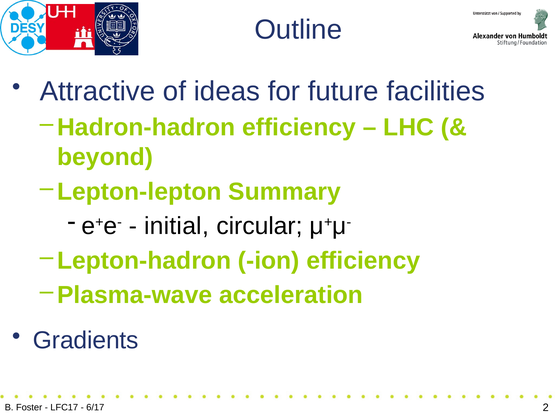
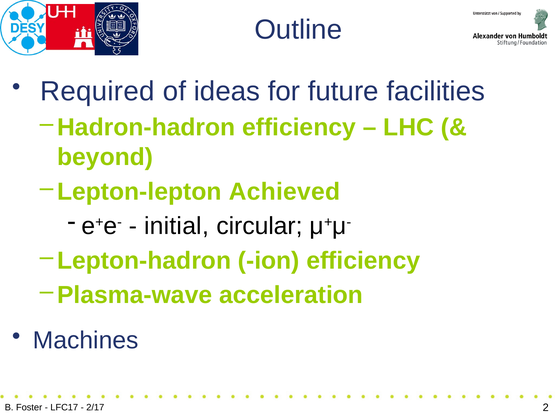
Attractive: Attractive -> Required
Summary: Summary -> Achieved
Gradients: Gradients -> Machines
6/17: 6/17 -> 2/17
